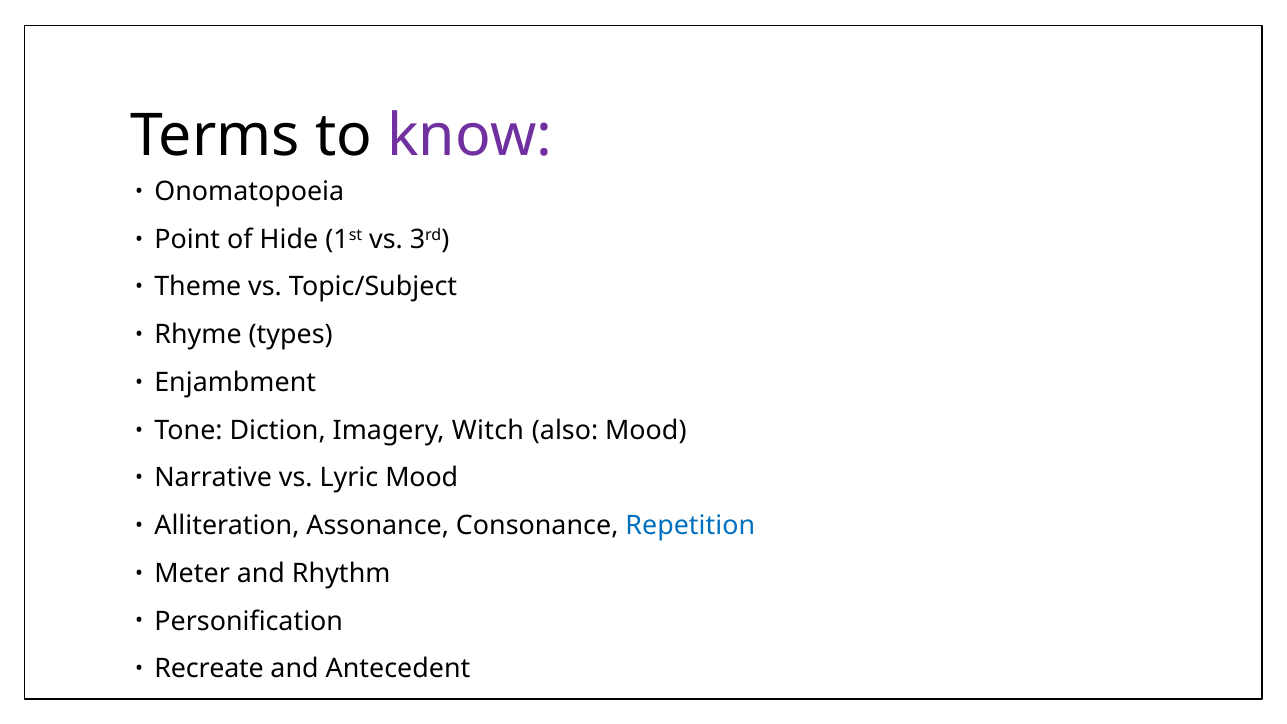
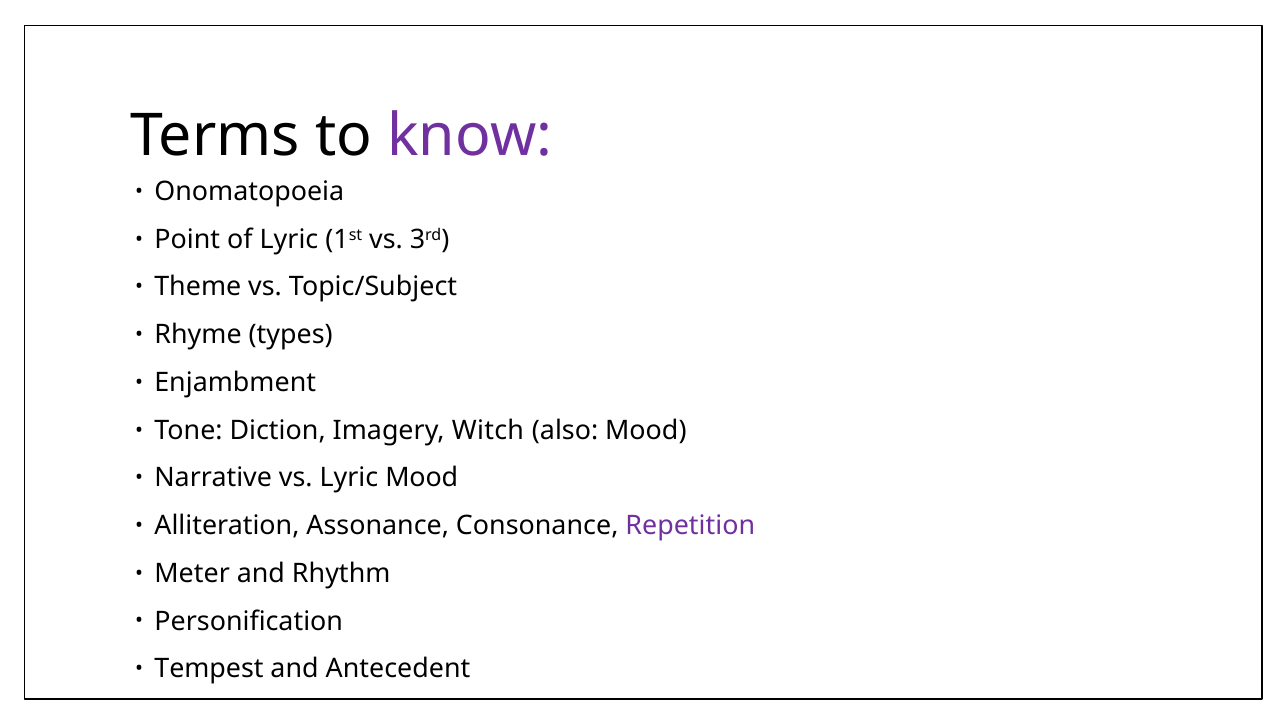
of Hide: Hide -> Lyric
Repetition colour: blue -> purple
Recreate: Recreate -> Tempest
